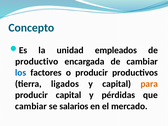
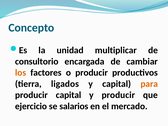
empleados: empleados -> multiplicar
productivo: productivo -> consultorio
los colour: blue -> orange
y pérdidas: pérdidas -> producir
cambiar at (31, 106): cambiar -> ejercicio
